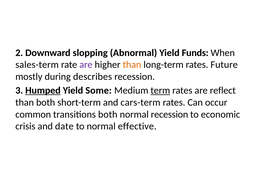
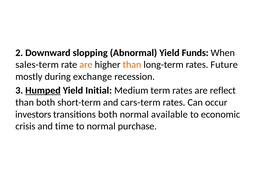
are at (86, 65) colour: purple -> orange
describes: describes -> exchange
Some: Some -> Initial
term underline: present -> none
common: common -> investors
normal recession: recession -> available
date: date -> time
effective: effective -> purchase
